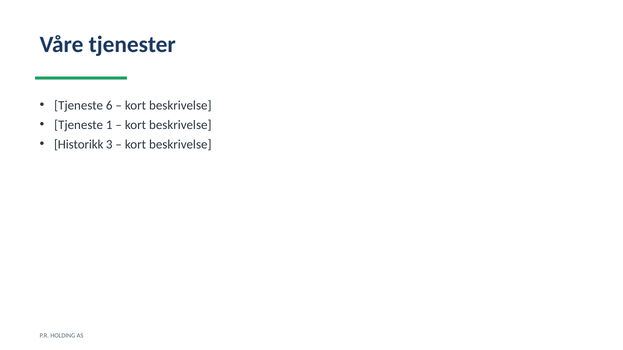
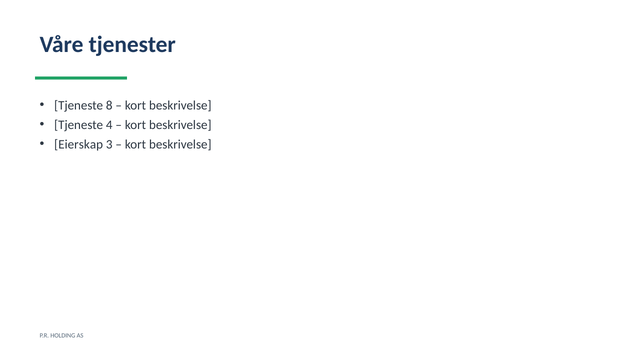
6: 6 -> 8
1: 1 -> 4
Historikk: Historikk -> Eierskap
